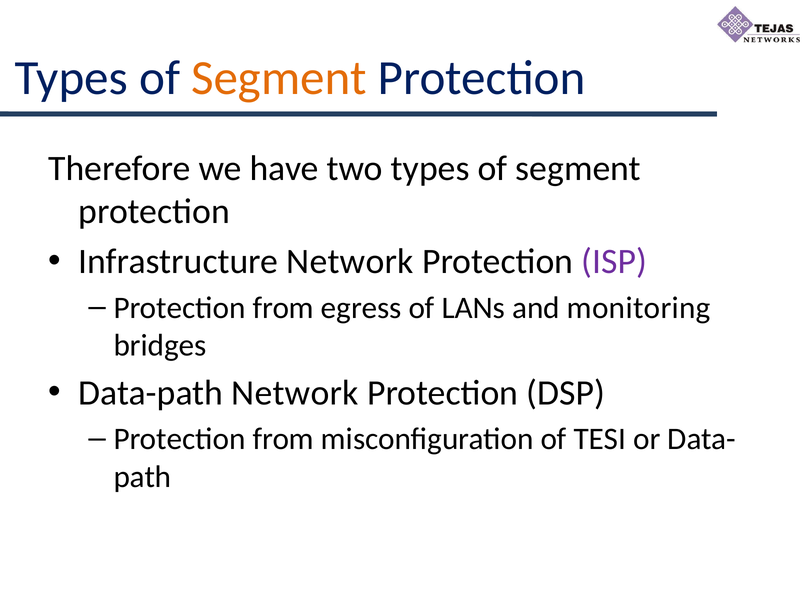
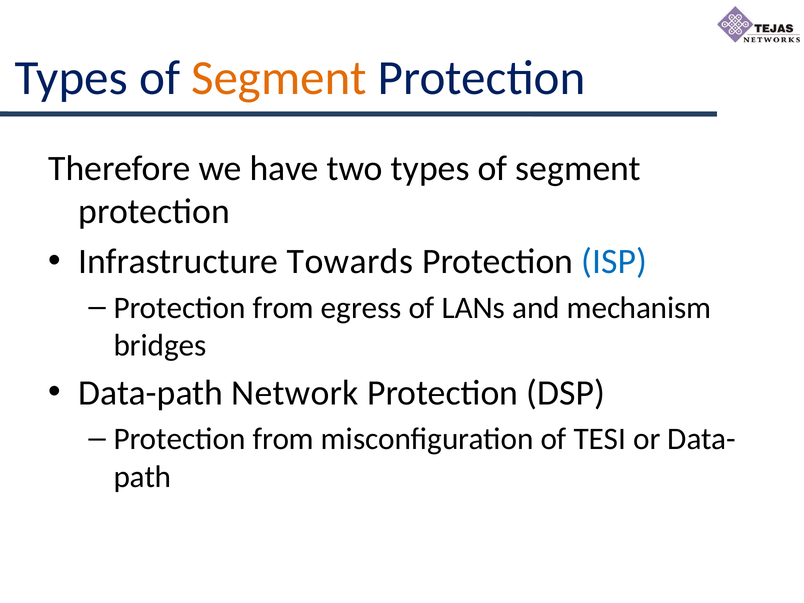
Infrastructure Network: Network -> Towards
ISP colour: purple -> blue
monitoring: monitoring -> mechanism
